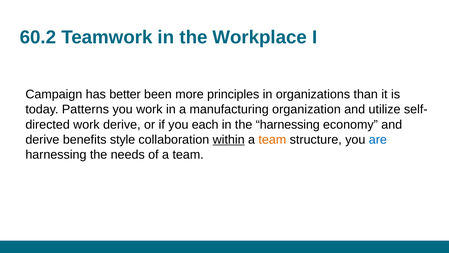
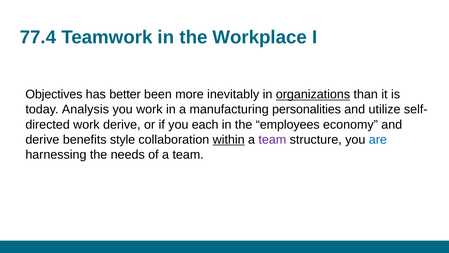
60.2: 60.2 -> 77.4
Campaign: Campaign -> Objectives
principles: principles -> inevitably
organizations underline: none -> present
Patterns: Patterns -> Analysis
organization: organization -> personalities
the harnessing: harnessing -> employees
team at (272, 139) colour: orange -> purple
